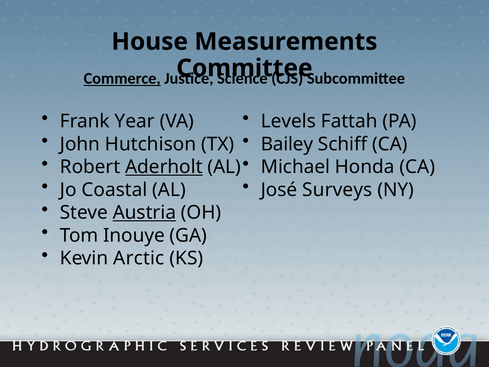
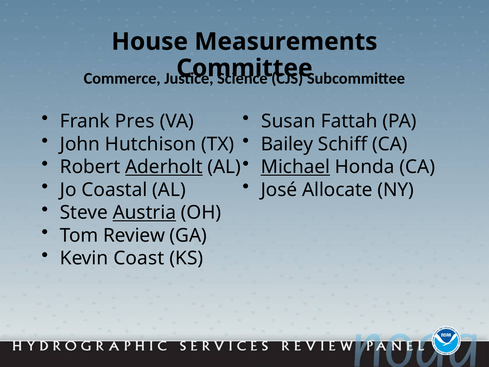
Commerce underline: present -> none
Year: Year -> Pres
Levels: Levels -> Susan
Michael underline: none -> present
Surveys: Surveys -> Allocate
Inouye: Inouye -> Review
Arctic: Arctic -> Coast
